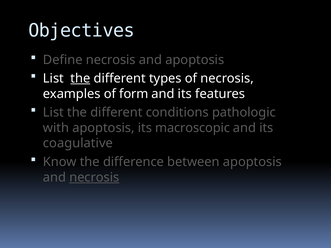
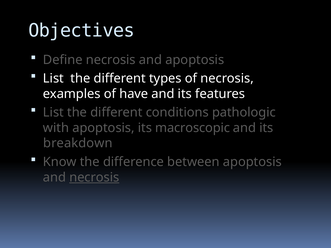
the at (80, 79) underline: present -> none
form: form -> have
coagulative: coagulative -> breakdown
